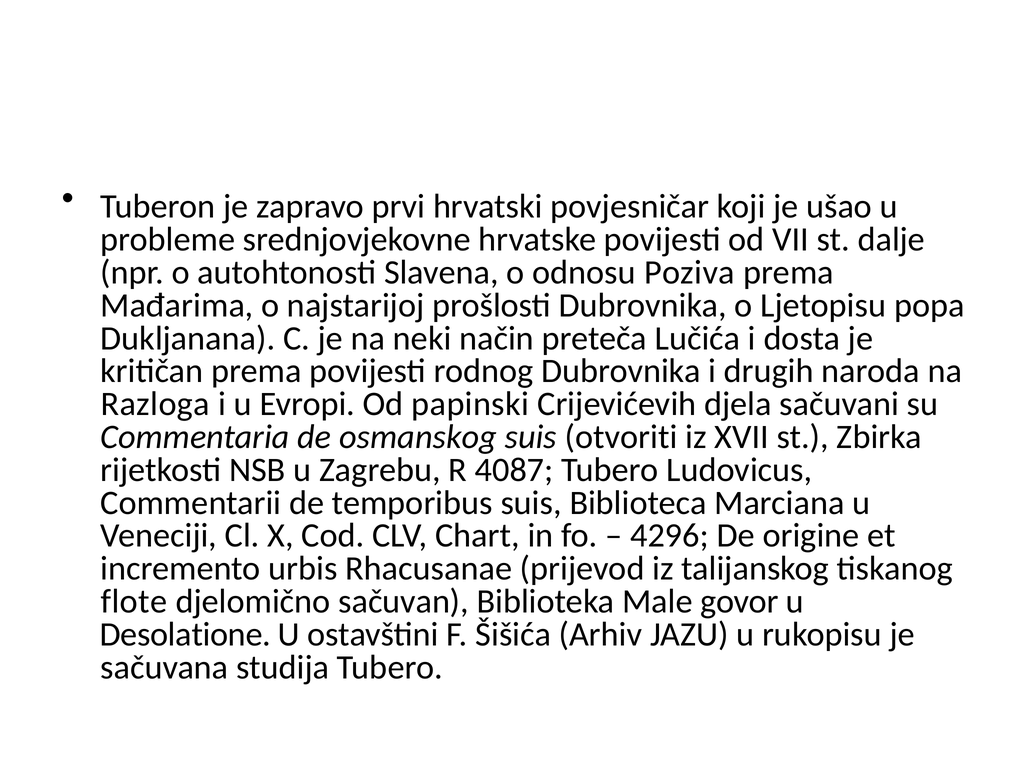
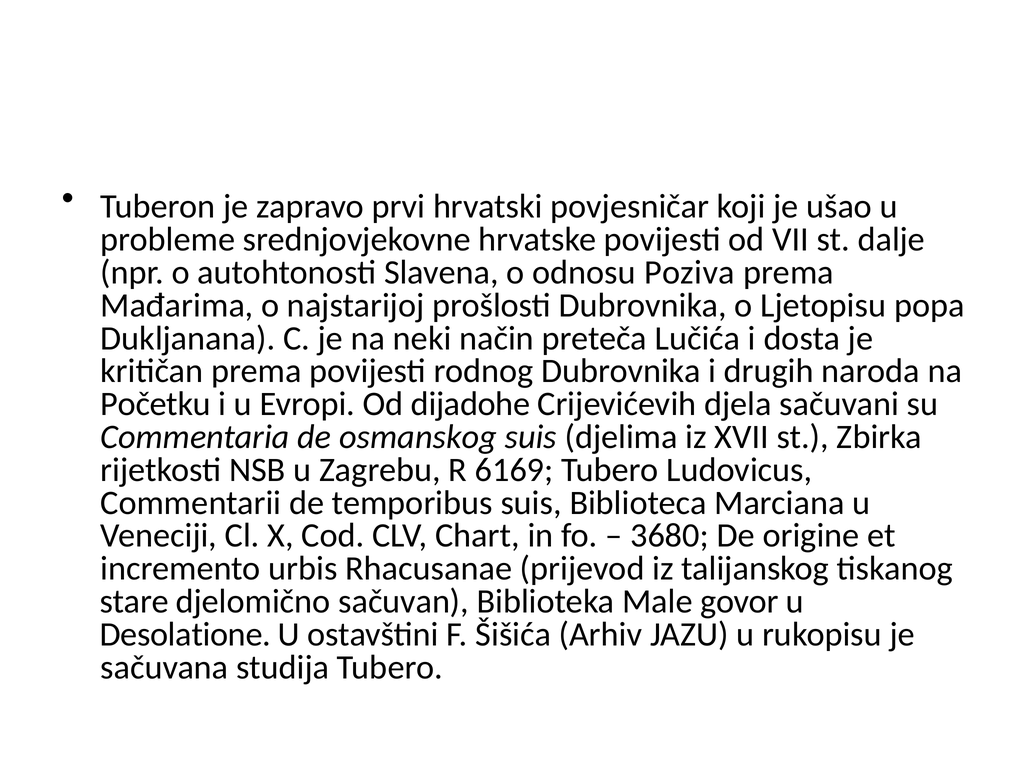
Razloga: Razloga -> Početku
papinski: papinski -> dijadohe
otvoriti: otvoriti -> djelima
4087: 4087 -> 6169
4296: 4296 -> 3680
flote: flote -> stare
